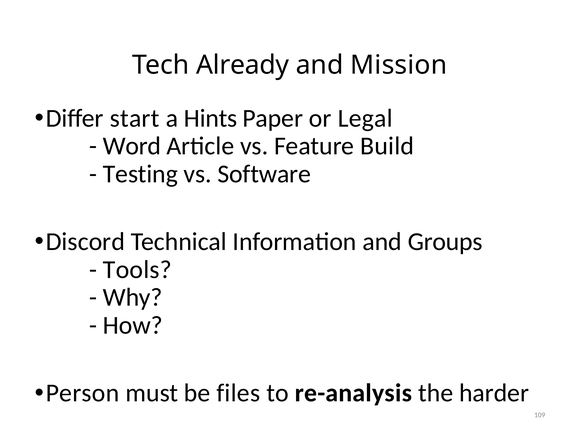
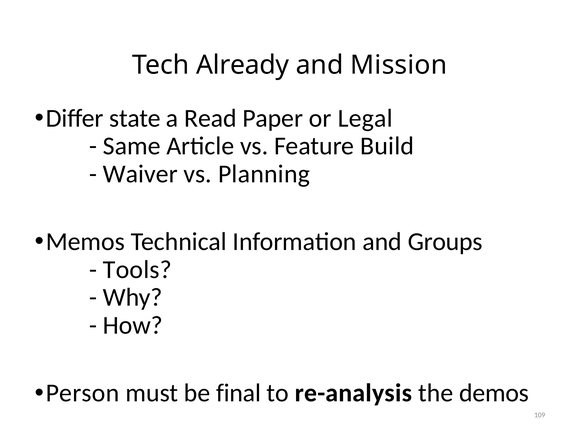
start: start -> state
Hints: Hints -> Read
Word: Word -> Same
Testing: Testing -> Waiver
Software: Software -> Planning
Discord: Discord -> Memos
files: files -> final
harder: harder -> demos
